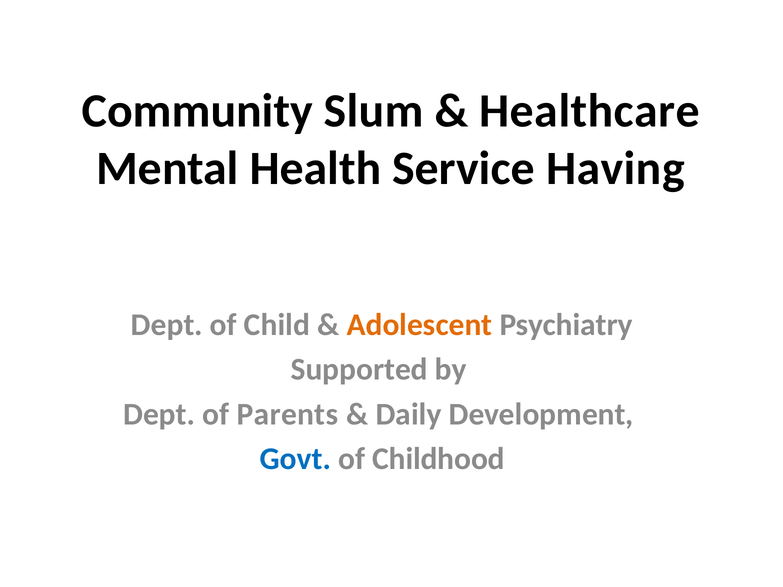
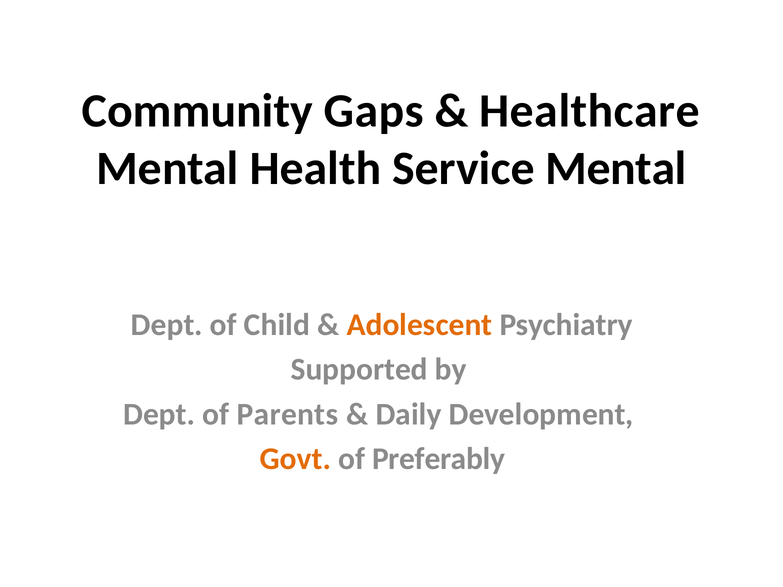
Slum: Slum -> Gaps
Service Having: Having -> Mental
Govt colour: blue -> orange
Childhood: Childhood -> Preferably
